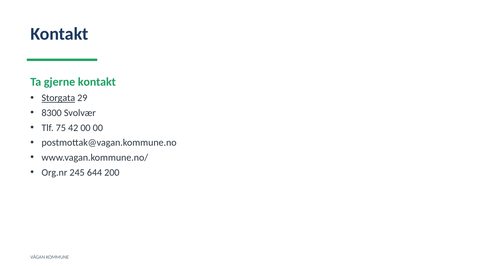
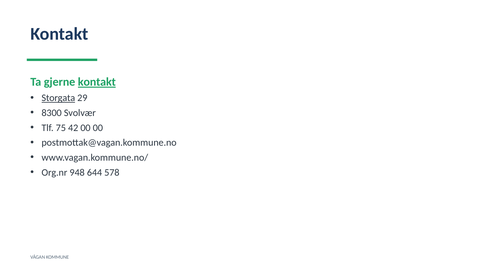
kontakt at (97, 82) underline: none -> present
245: 245 -> 948
200: 200 -> 578
